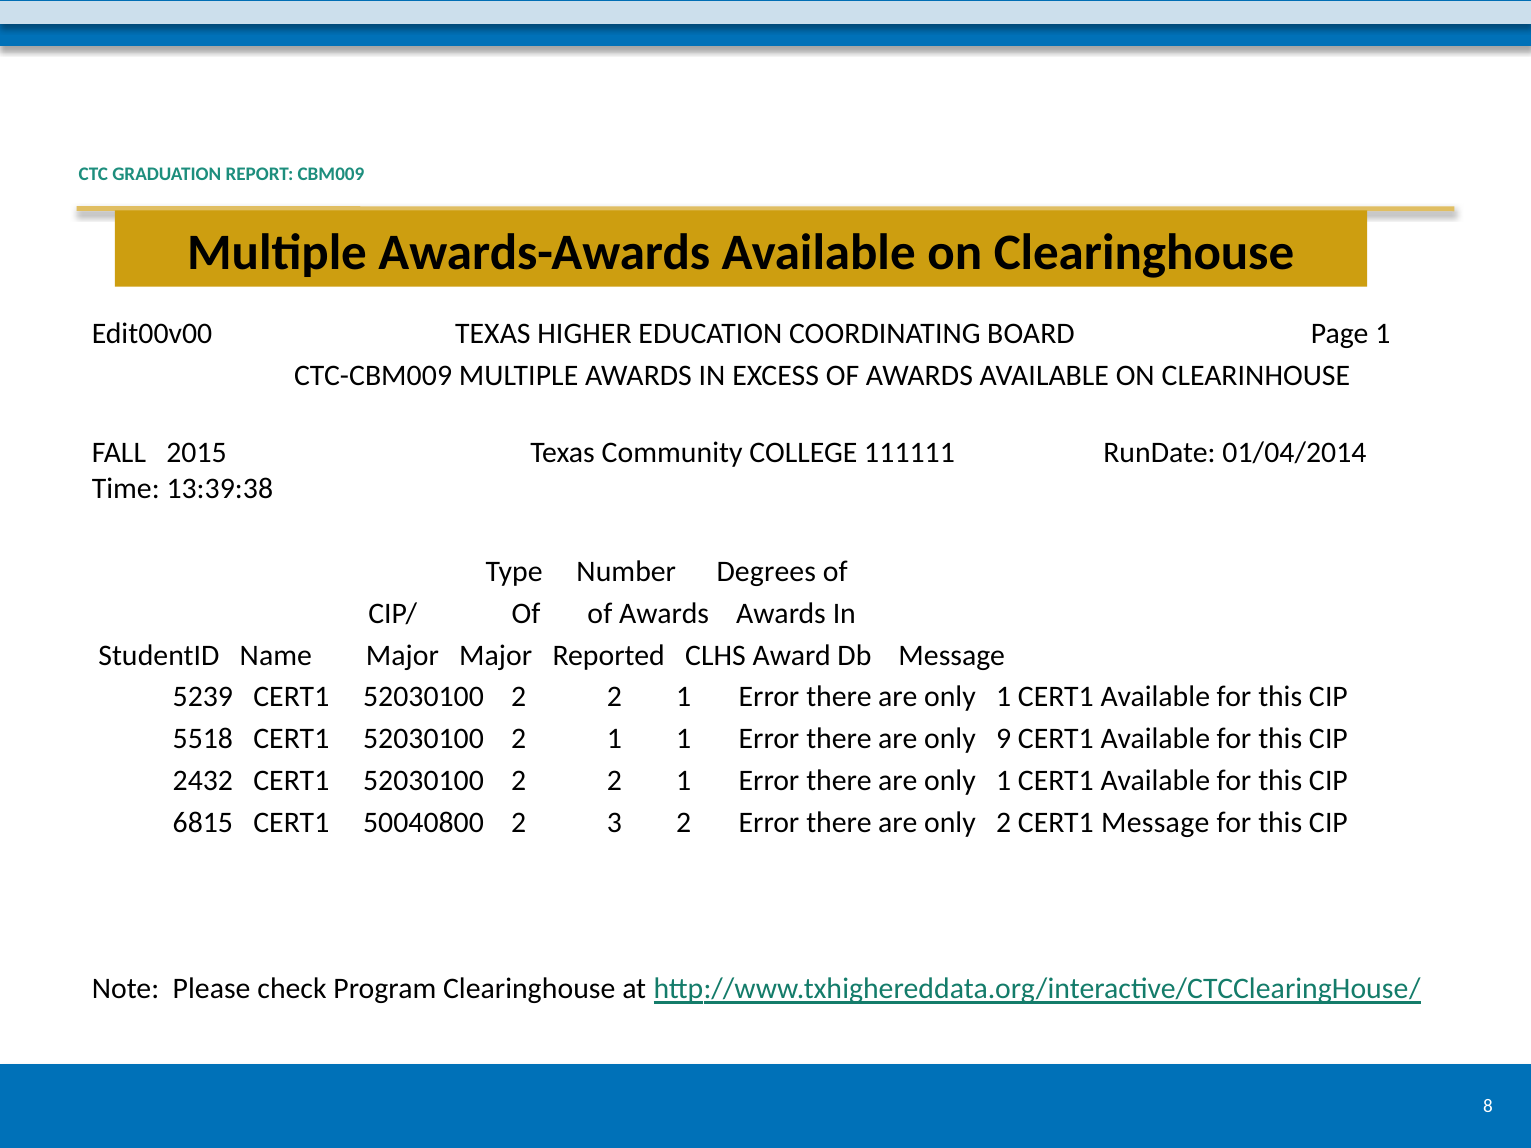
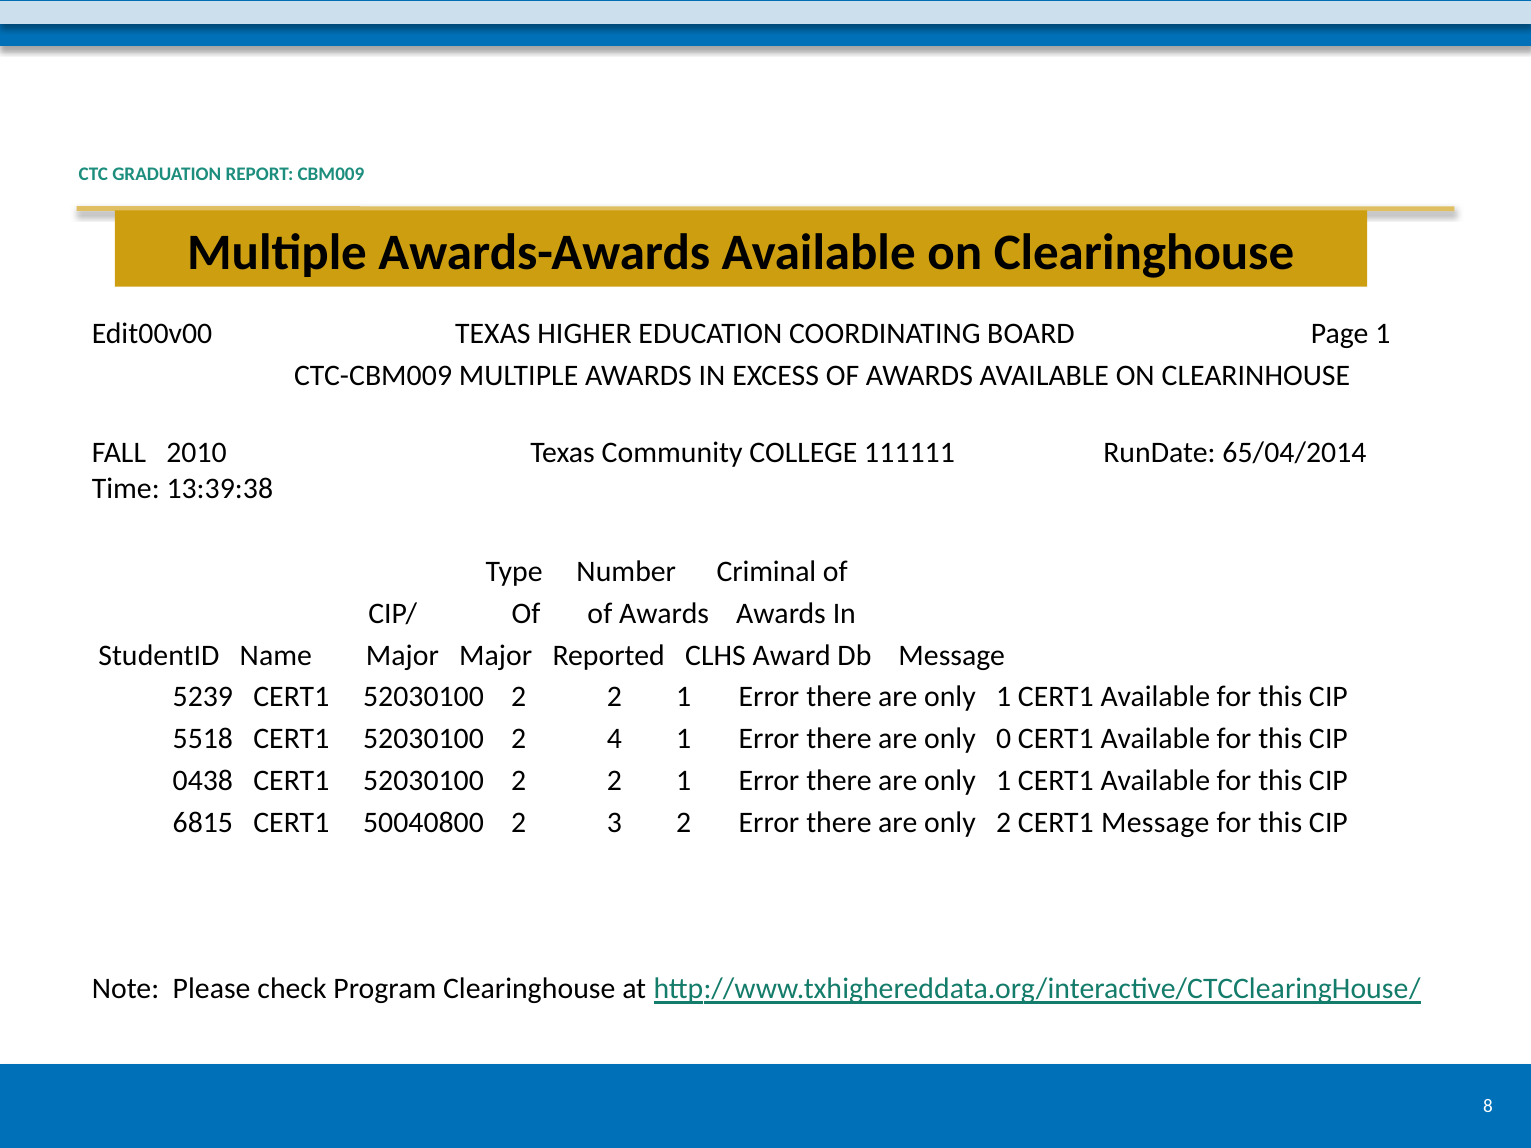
2015: 2015 -> 2010
01/04/2014: 01/04/2014 -> 65/04/2014
Degrees: Degrees -> Criminal
52030100 2 1: 1 -> 4
9: 9 -> 0
2432: 2432 -> 0438
